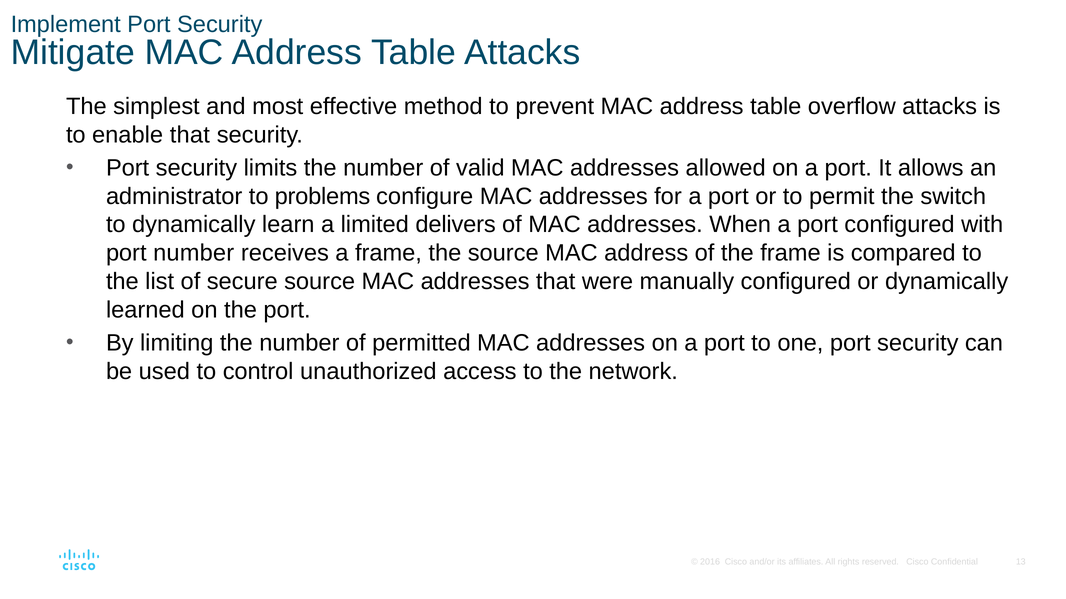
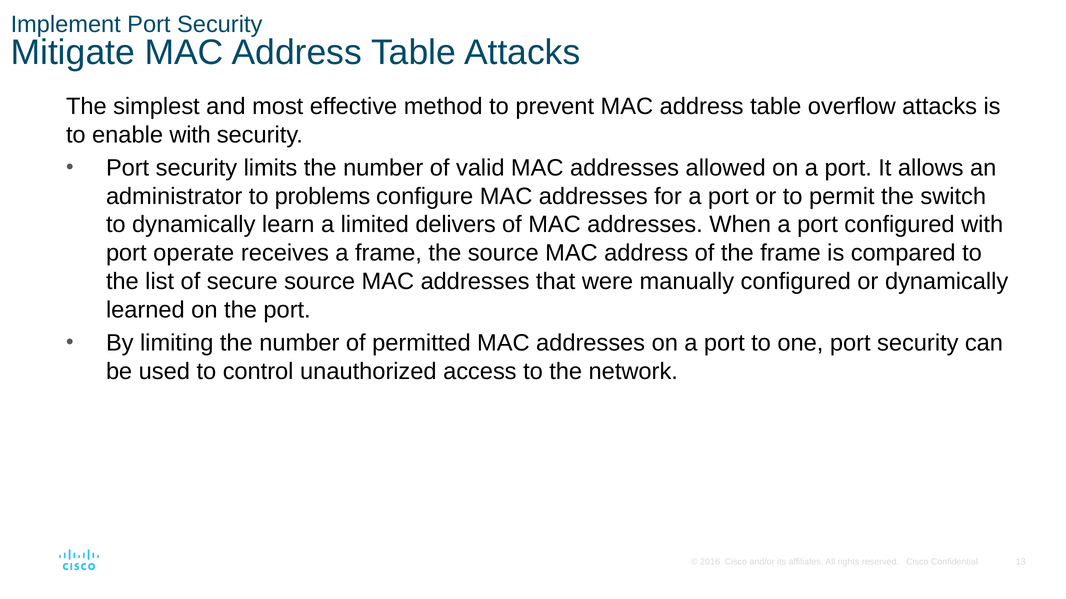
enable that: that -> with
port number: number -> operate
